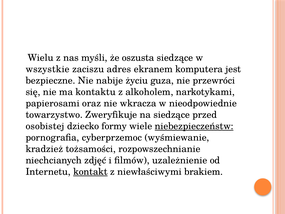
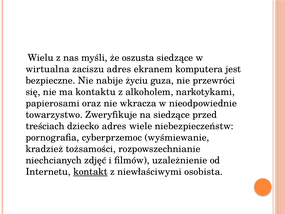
wszystkie: wszystkie -> wirtualna
osobistej: osobistej -> treściach
dziecko formy: formy -> adres
niebezpieczeństw underline: present -> none
brakiem: brakiem -> osobista
